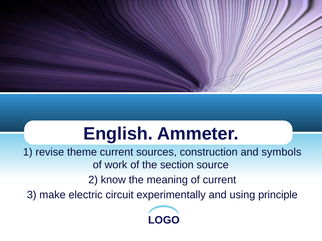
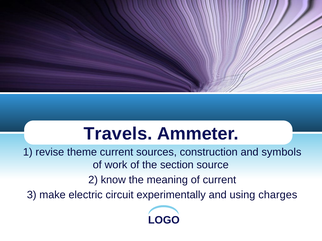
English: English -> Travels
principle: principle -> charges
